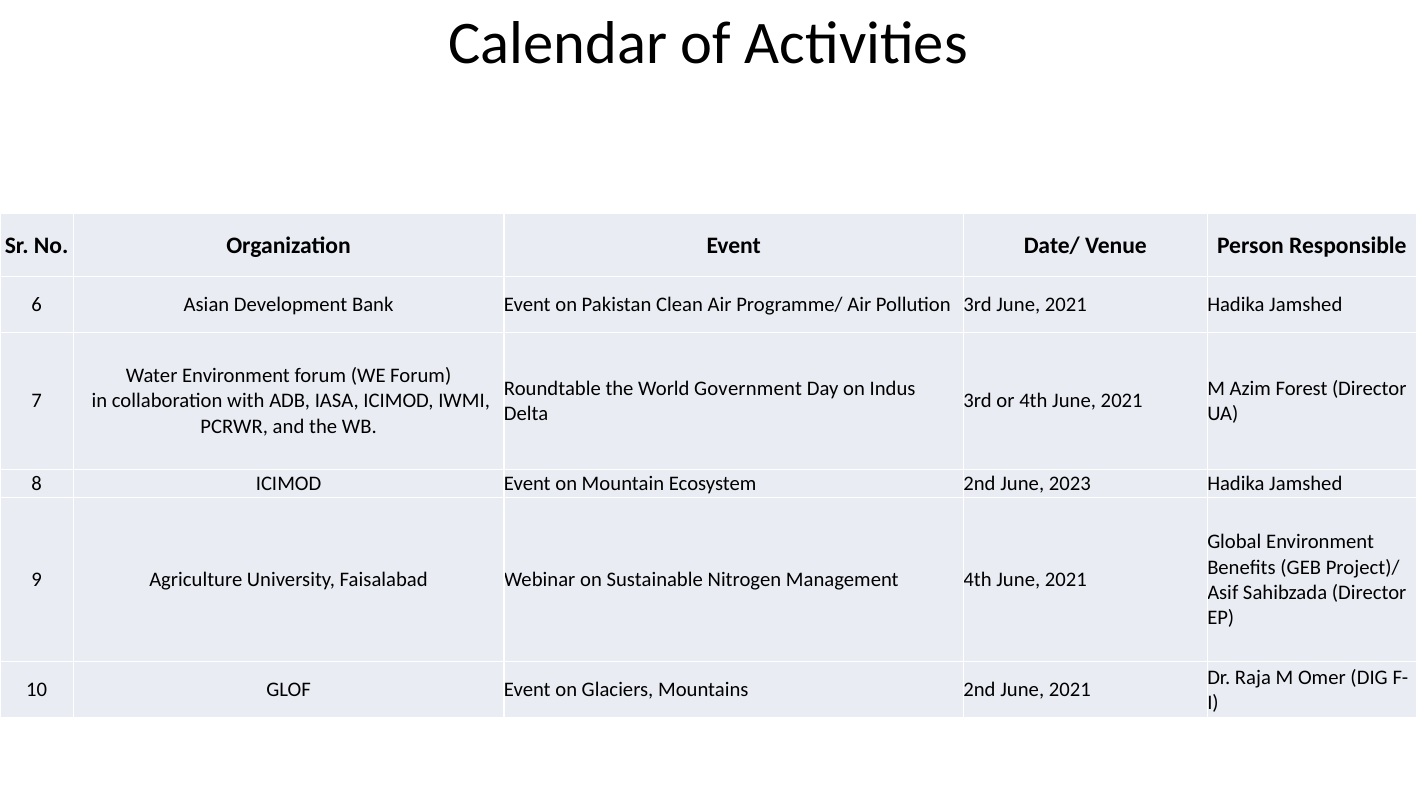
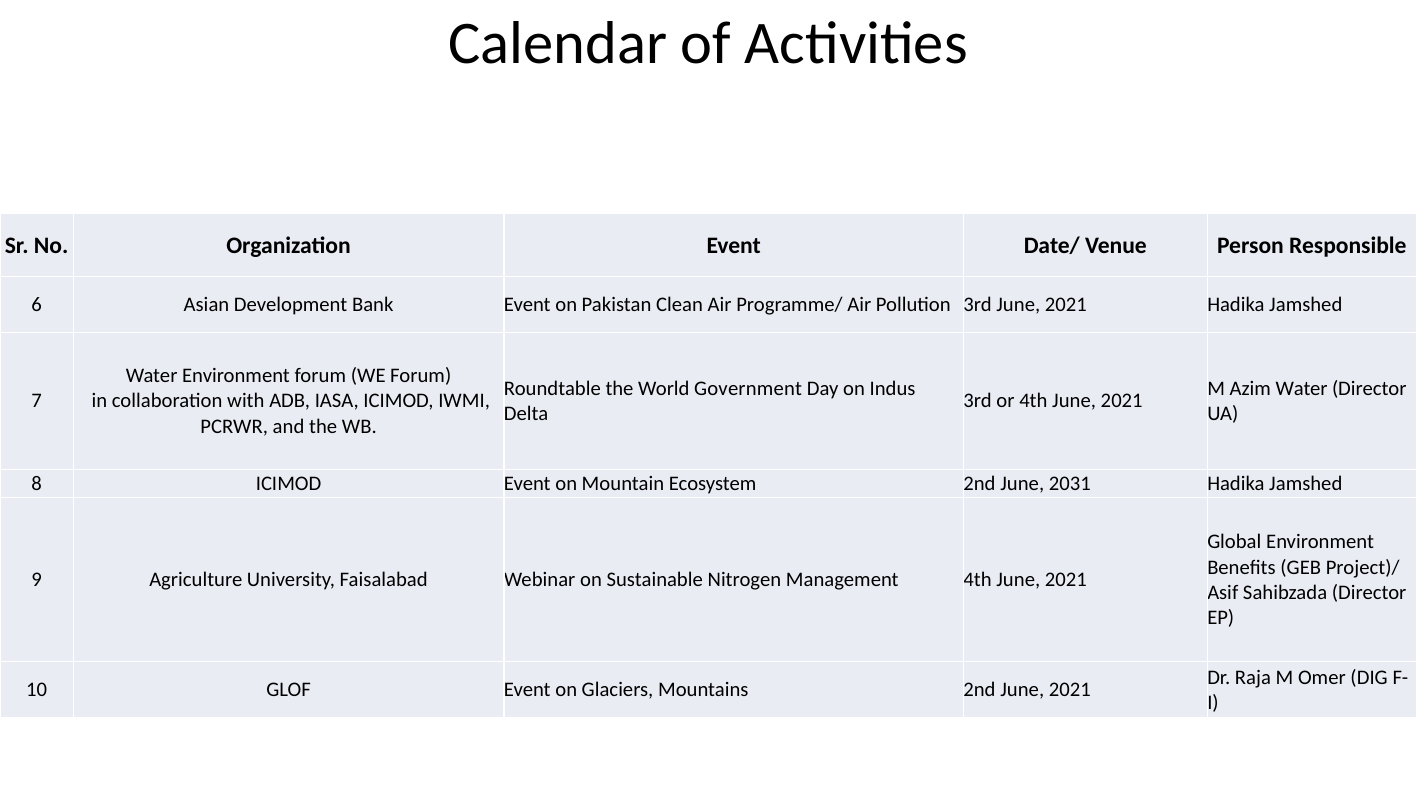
Azim Forest: Forest -> Water
2023: 2023 -> 2031
